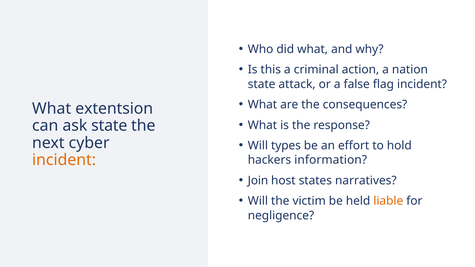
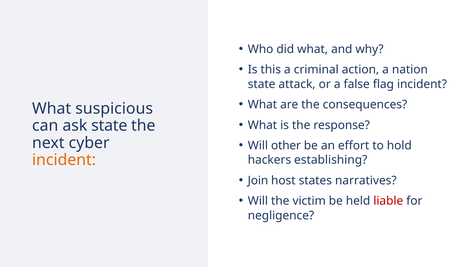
extentsion: extentsion -> suspicious
types: types -> other
information: information -> establishing
liable colour: orange -> red
